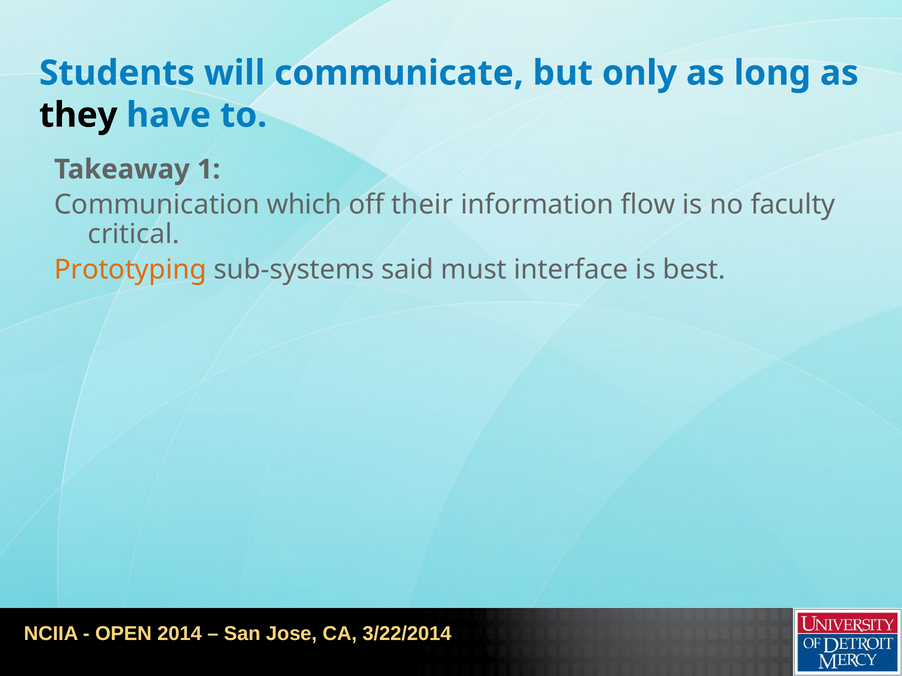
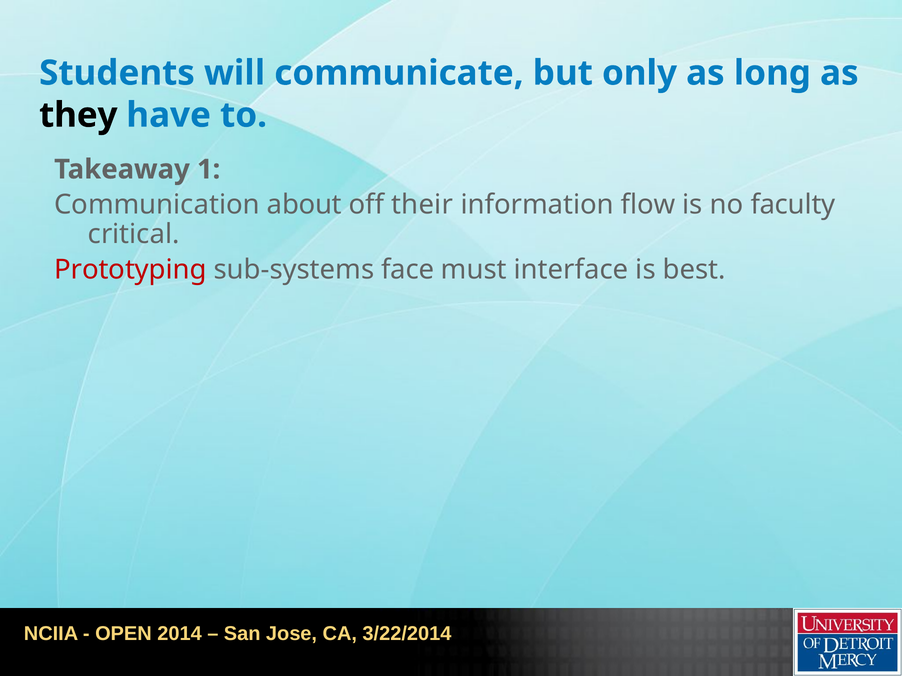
which: which -> about
Prototyping colour: orange -> red
said: said -> face
